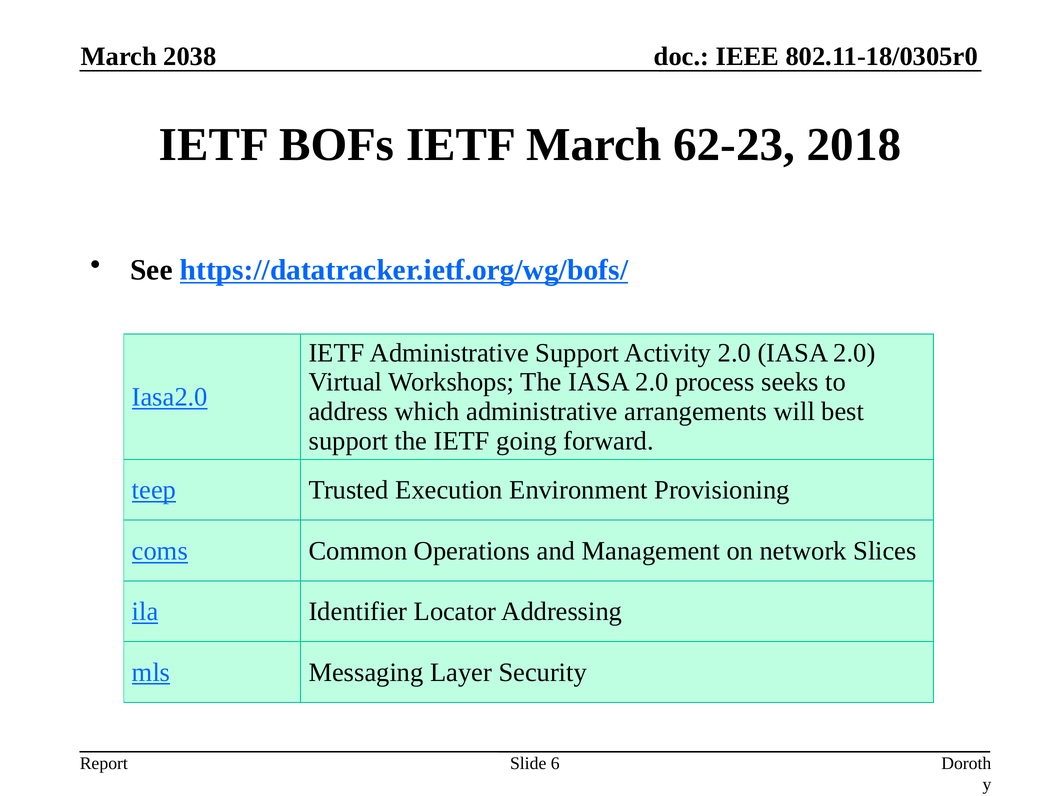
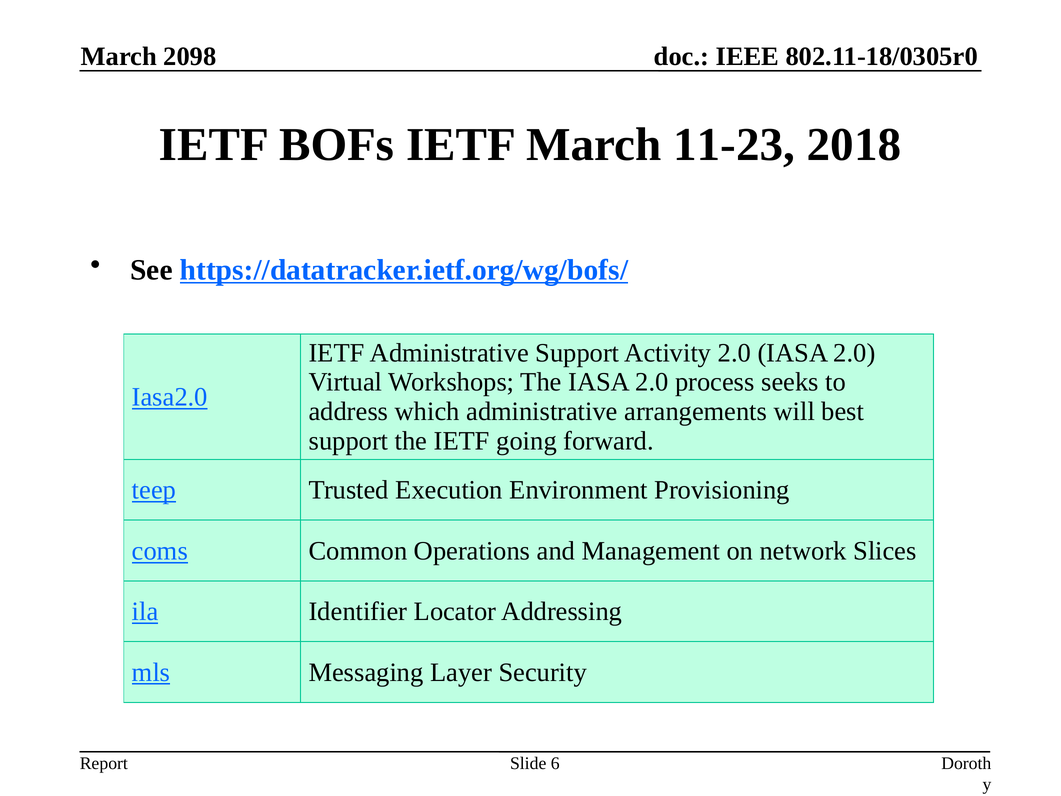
2038: 2038 -> 2098
62-23: 62-23 -> 11-23
